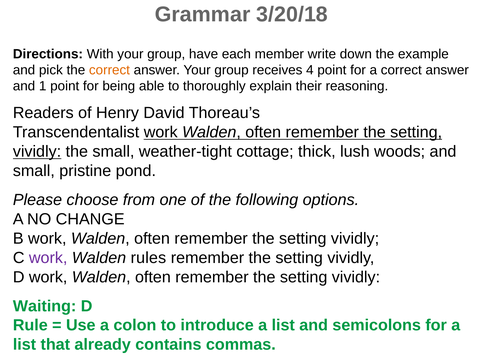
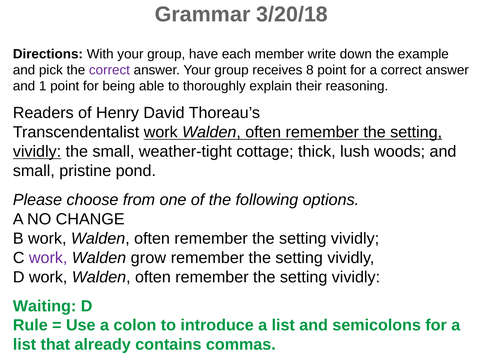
correct at (109, 70) colour: orange -> purple
4: 4 -> 8
rules: rules -> grow
